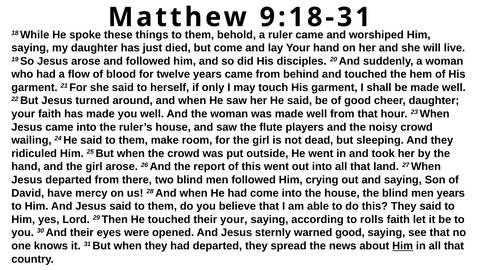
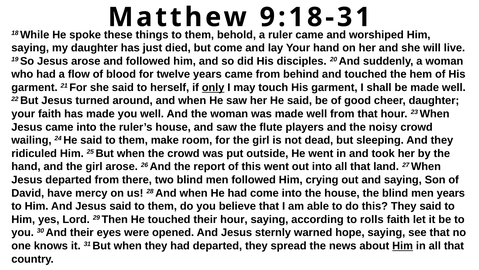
only underline: none -> present
their your: your -> hour
warned good: good -> hope
